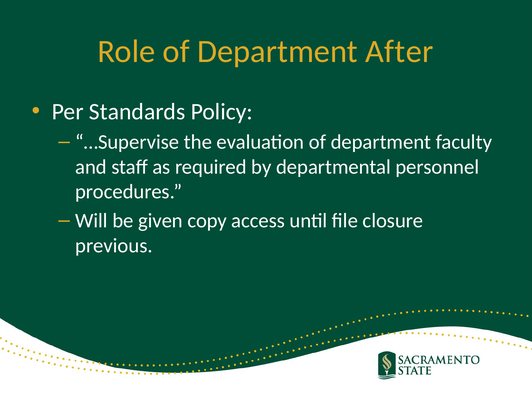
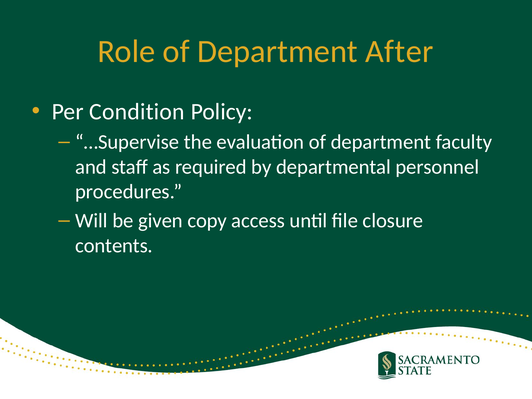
Standards: Standards -> Condition
previous: previous -> contents
